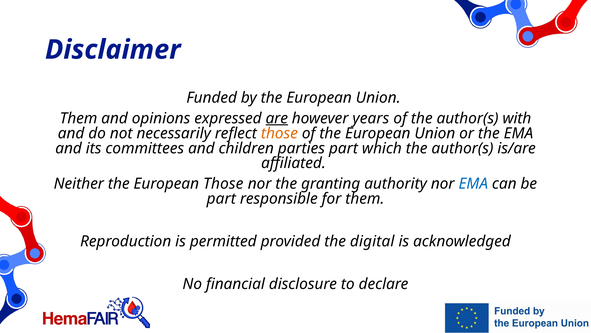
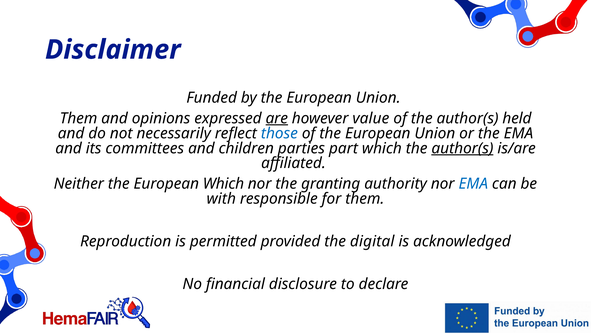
years: years -> value
with: with -> held
those at (279, 133) colour: orange -> blue
author(s at (462, 148) underline: none -> present
European Those: Those -> Which
part at (221, 198): part -> with
